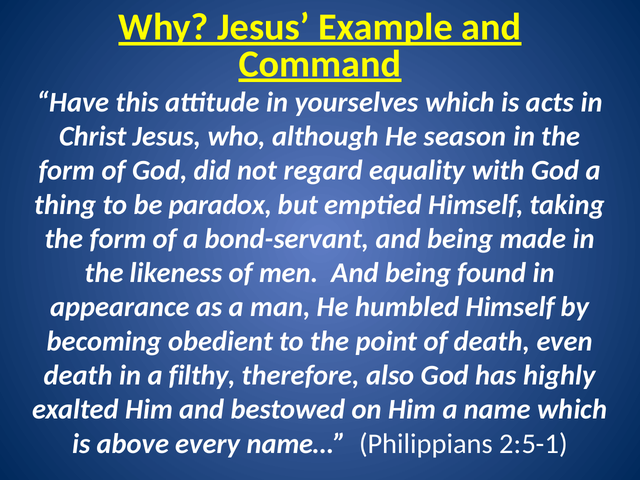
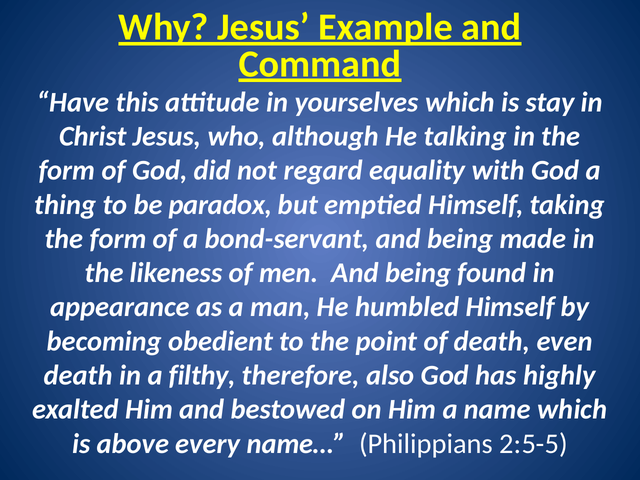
acts: acts -> stay
season: season -> talking
2:5-1: 2:5-1 -> 2:5-5
